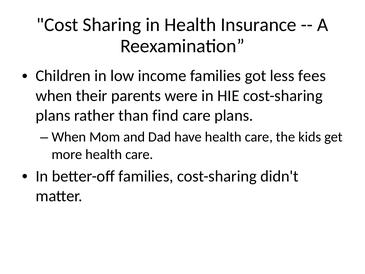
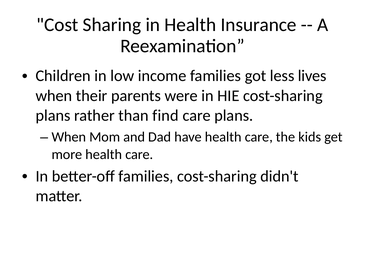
fees: fees -> lives
